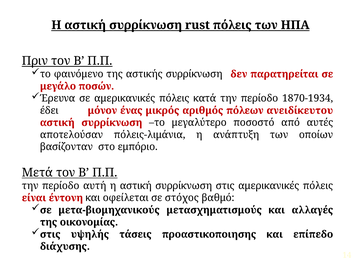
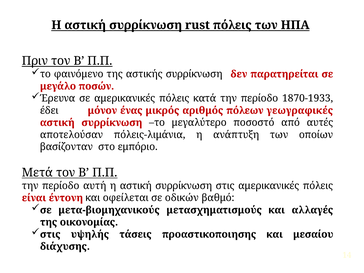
1870-1934: 1870-1934 -> 1870-1933
ανειδίκευτου: ανειδίκευτου -> γεωγραφικές
στόχος: στόχος -> οδικών
επίπεδο: επίπεδο -> μεσαίου
